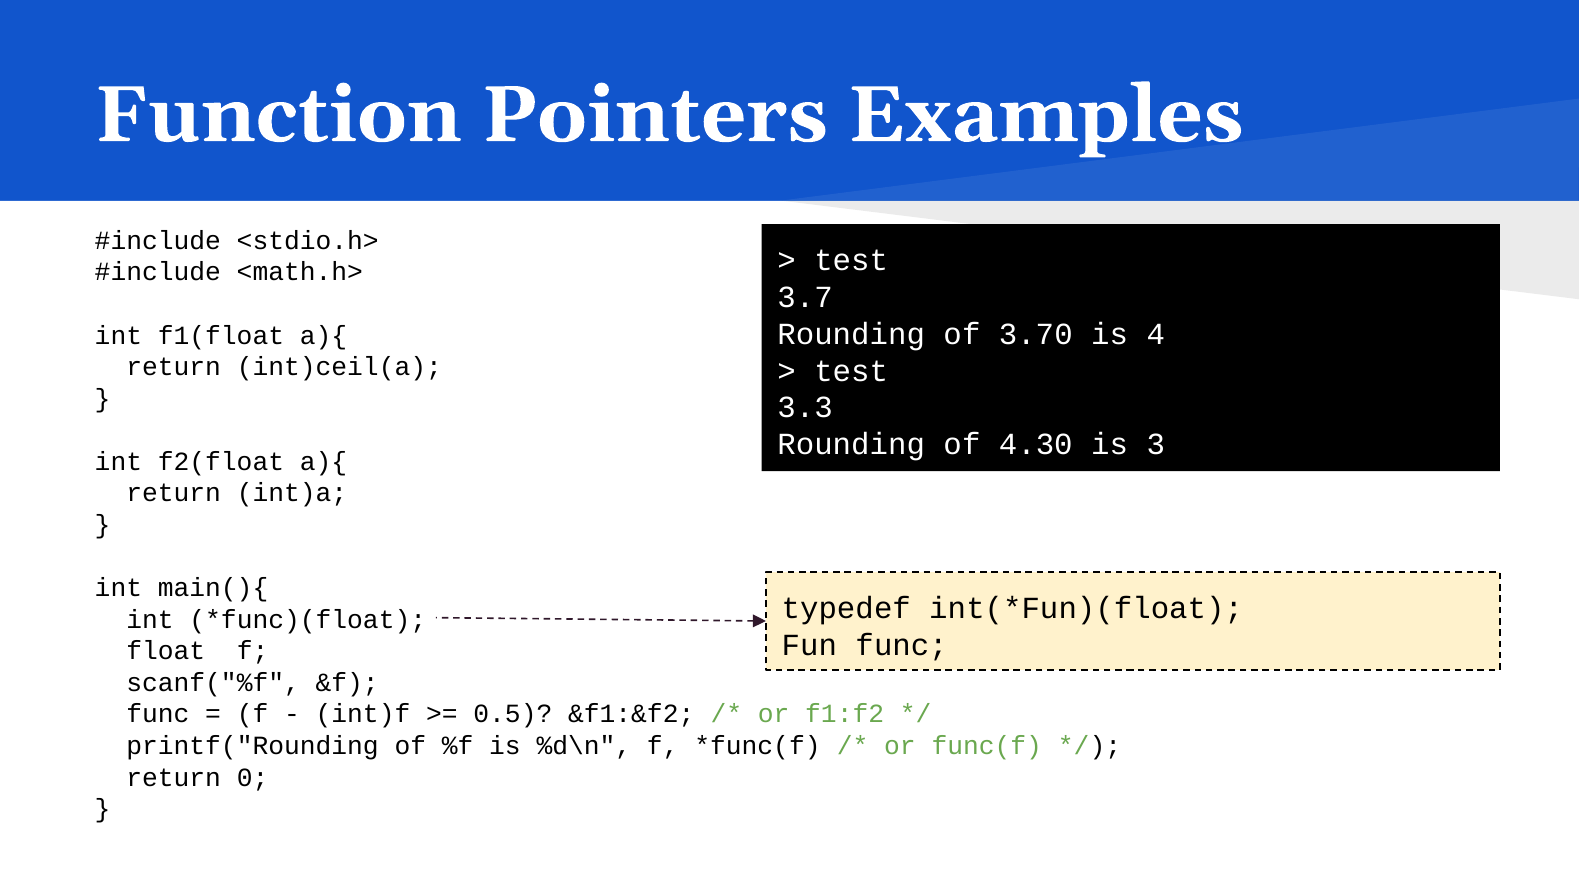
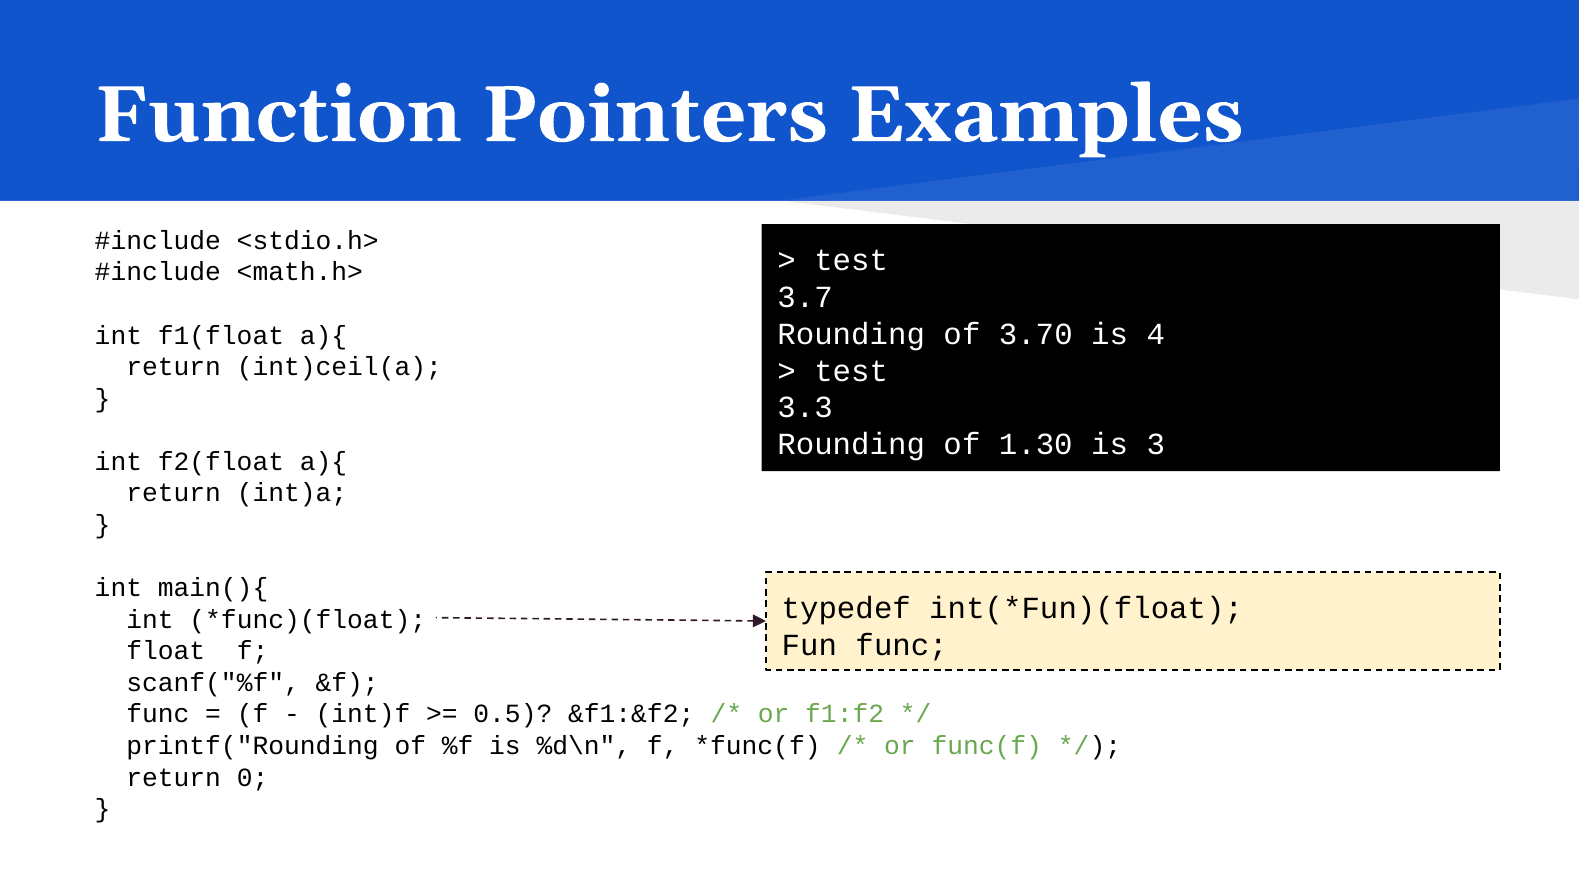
4.30: 4.30 -> 1.30
